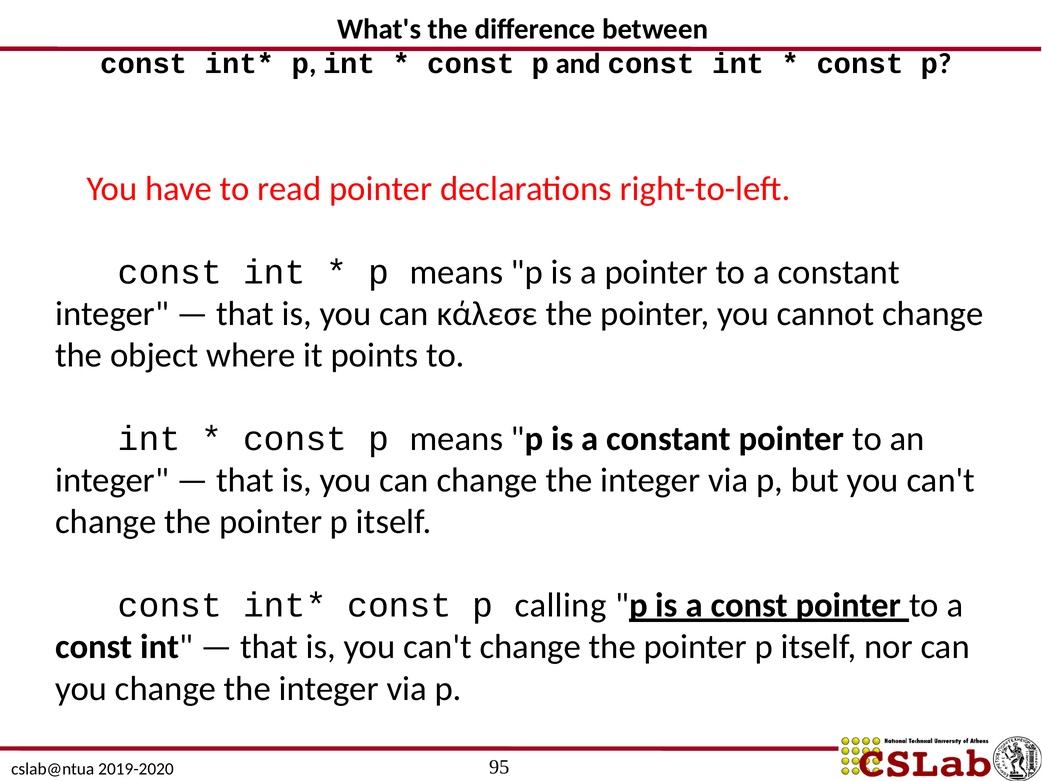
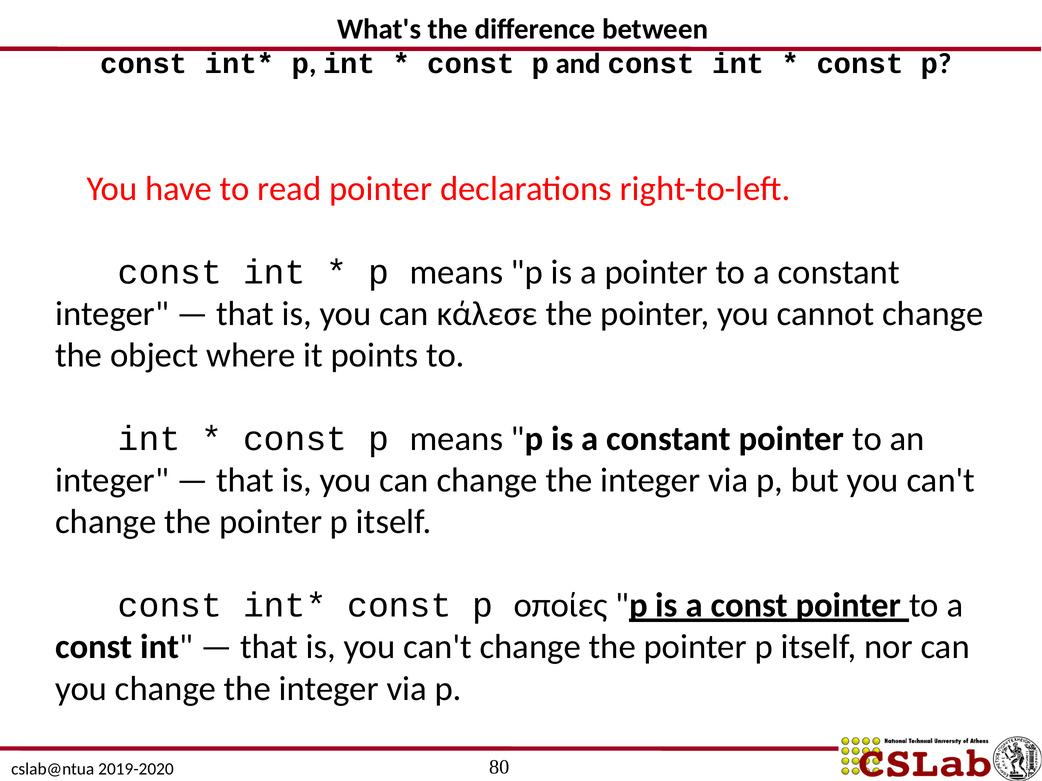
calling: calling -> οποίες
95: 95 -> 80
